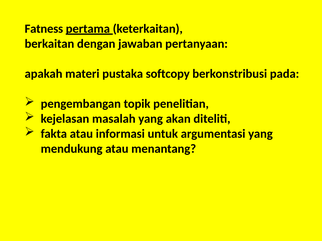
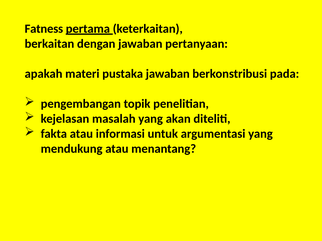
pustaka softcopy: softcopy -> jawaban
